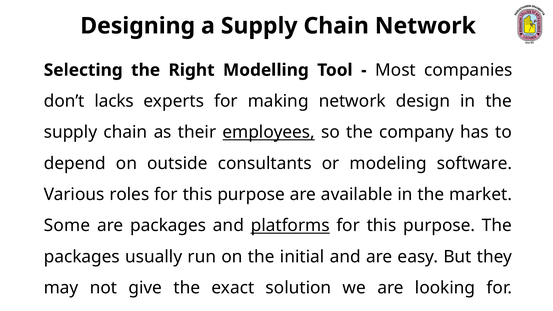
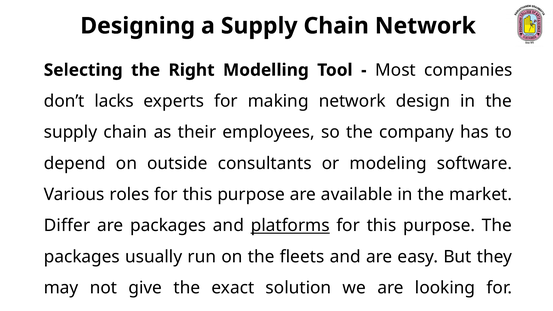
employees underline: present -> none
Some: Some -> Differ
initial: initial -> fleets
